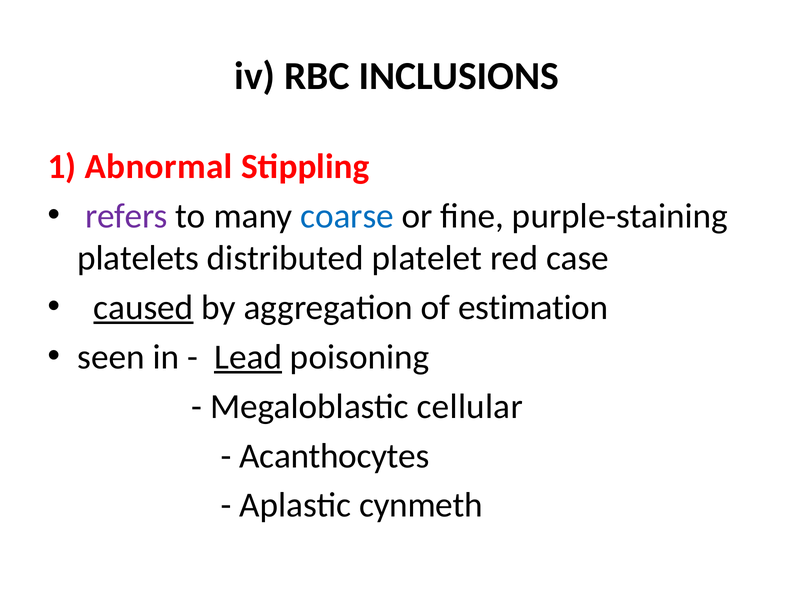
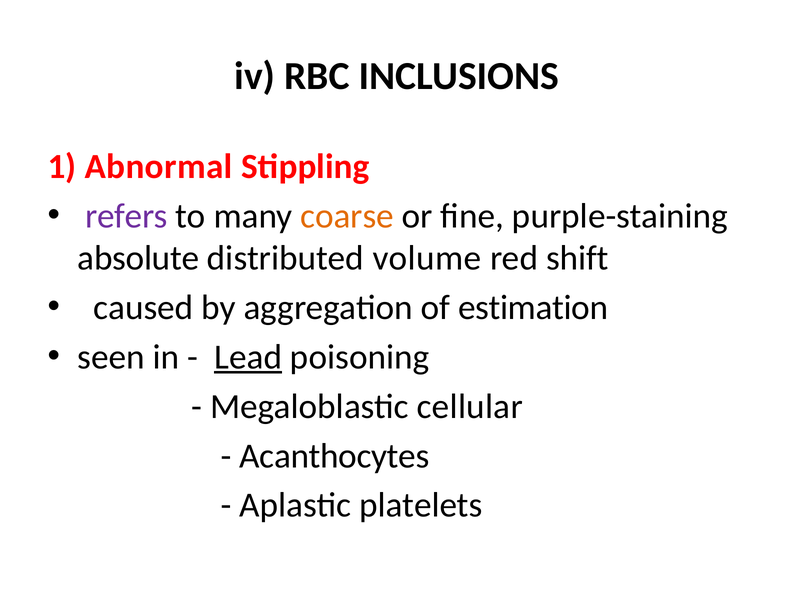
coarse colour: blue -> orange
platelets: platelets -> absolute
platelet: platelet -> volume
case: case -> shift
caused underline: present -> none
cynmeth: cynmeth -> platelets
